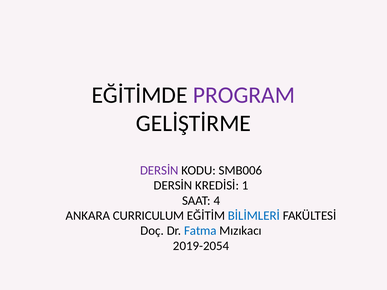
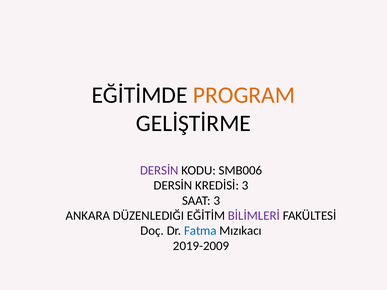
PROGRAM colour: purple -> orange
KREDİSİ 1: 1 -> 3
SAAT 4: 4 -> 3
CURRICULUM: CURRICULUM -> DÜZENLEDIĞI
BİLİMLERİ colour: blue -> purple
2019-2054: 2019-2054 -> 2019-2009
